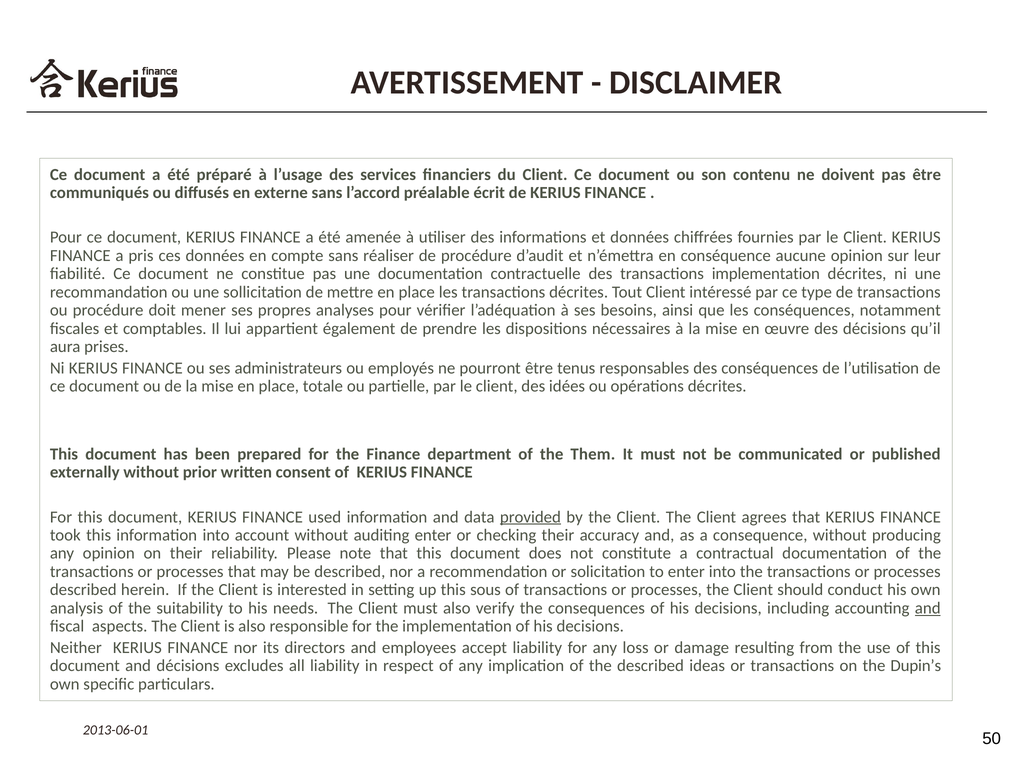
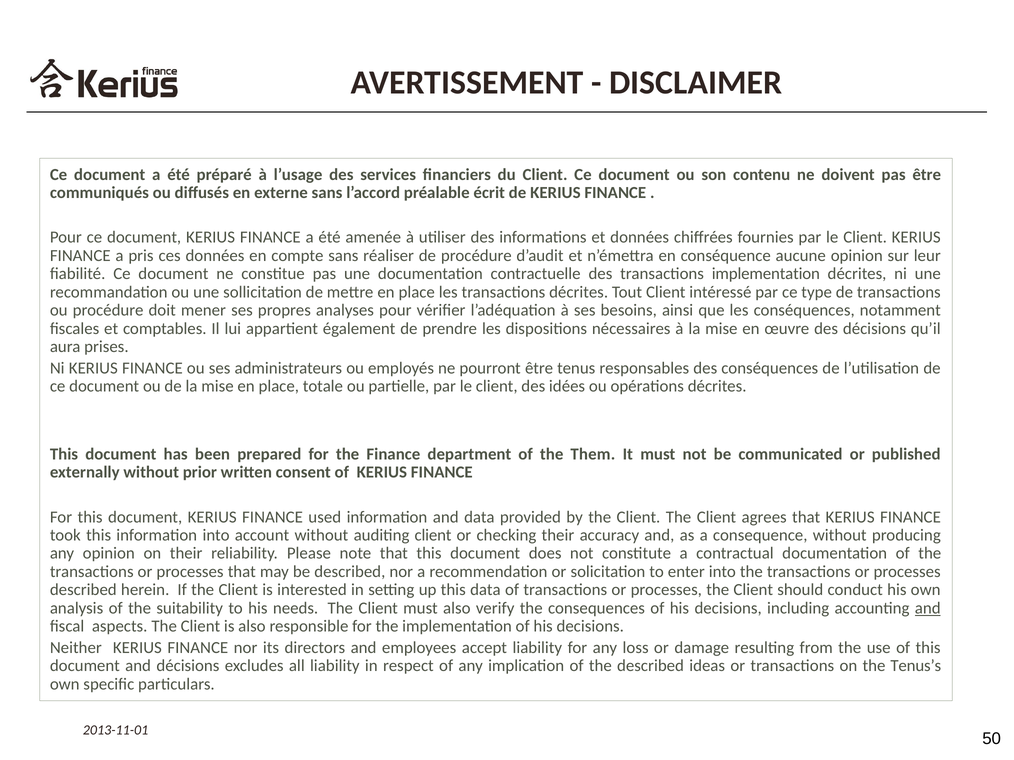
provided underline: present -> none
auditing enter: enter -> client
this sous: sous -> data
Dupin’s: Dupin’s -> Tenus’s
2013-06-01: 2013-06-01 -> 2013-11-01
